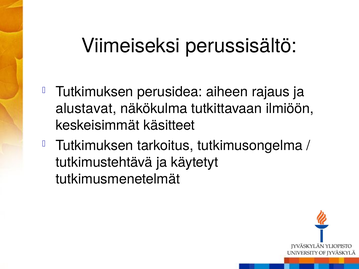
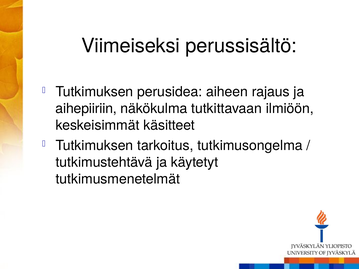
alustavat: alustavat -> aihepiiriin
